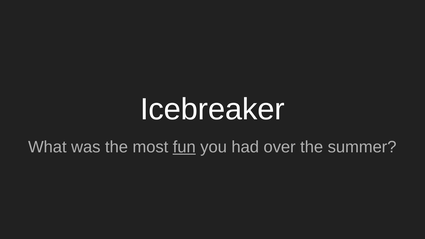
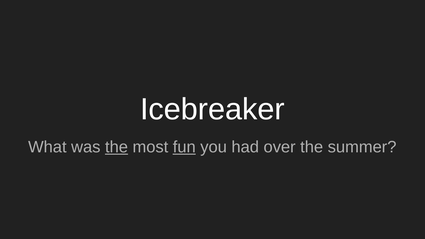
the at (116, 147) underline: none -> present
